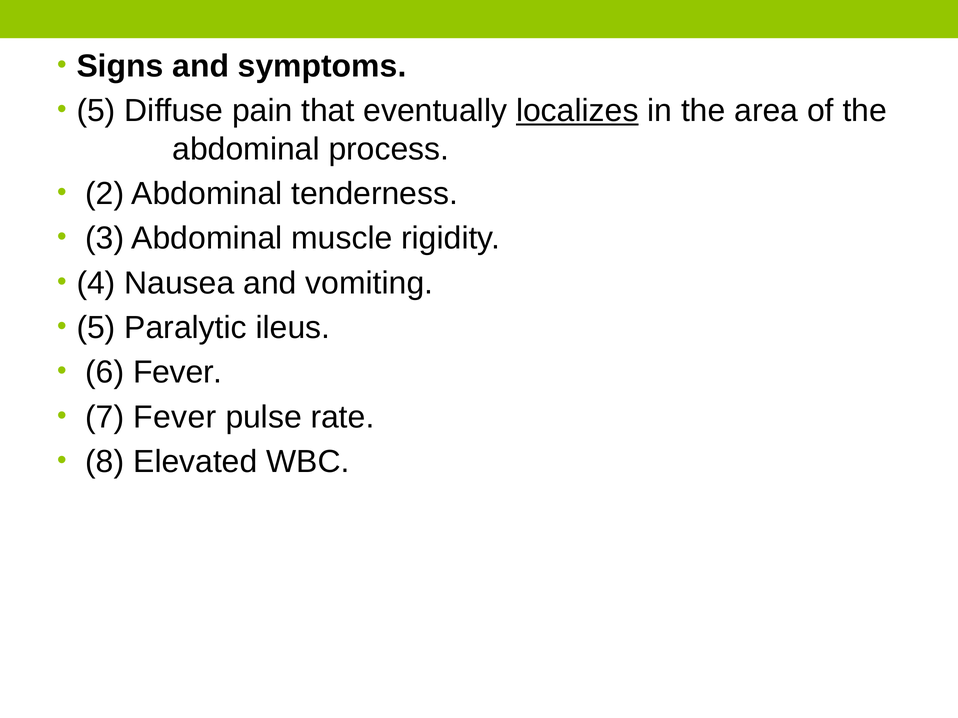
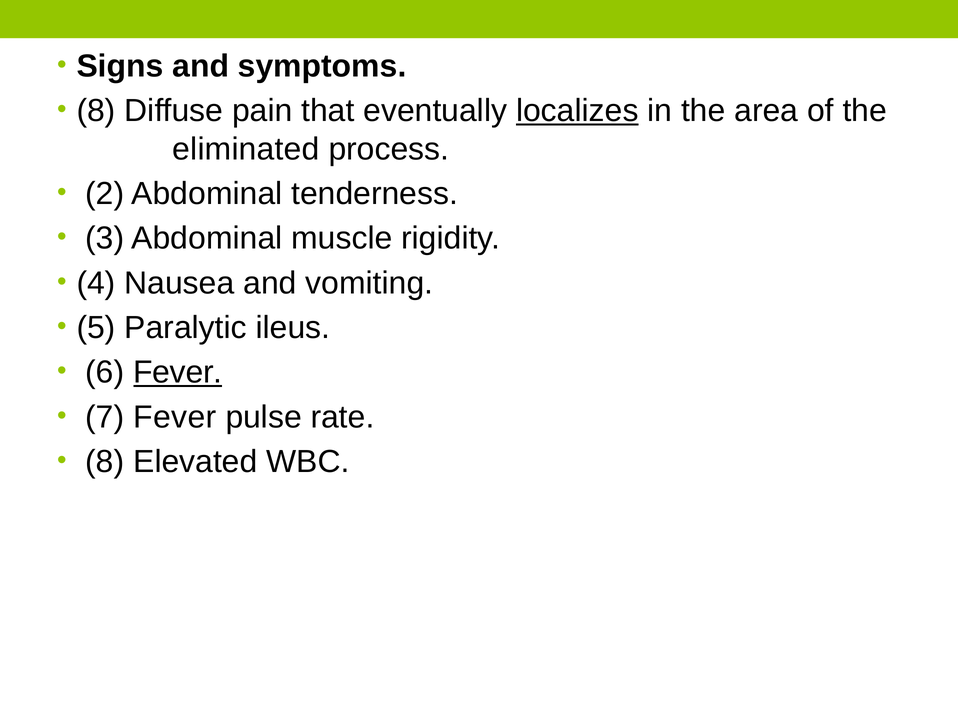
5 at (96, 111): 5 -> 8
abdominal at (246, 149): abdominal -> eliminated
Fever at (178, 373) underline: none -> present
